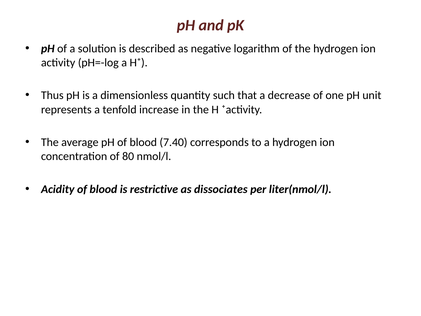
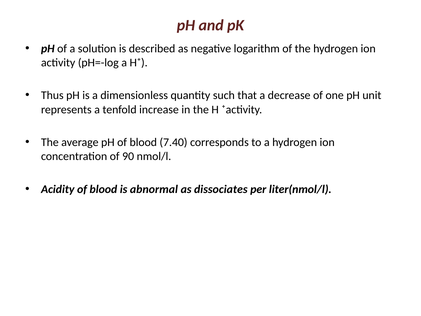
80: 80 -> 90
restrictive: restrictive -> abnormal
